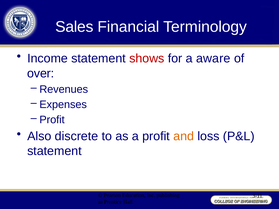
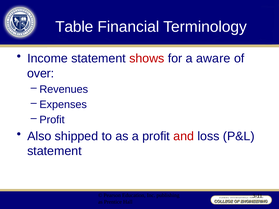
Sales: Sales -> Table
discrete: discrete -> shipped
and colour: orange -> red
